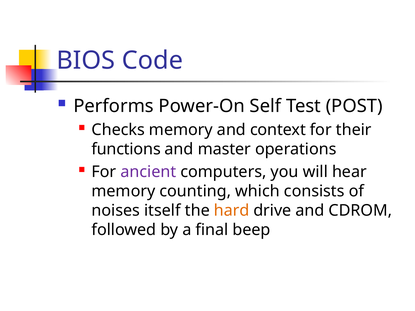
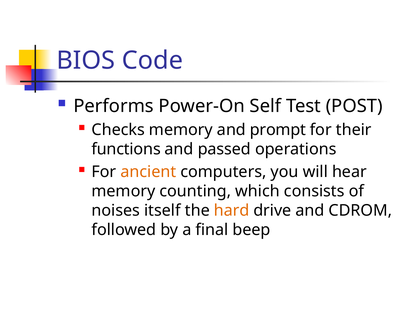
context: context -> prompt
master: master -> passed
ancient colour: purple -> orange
